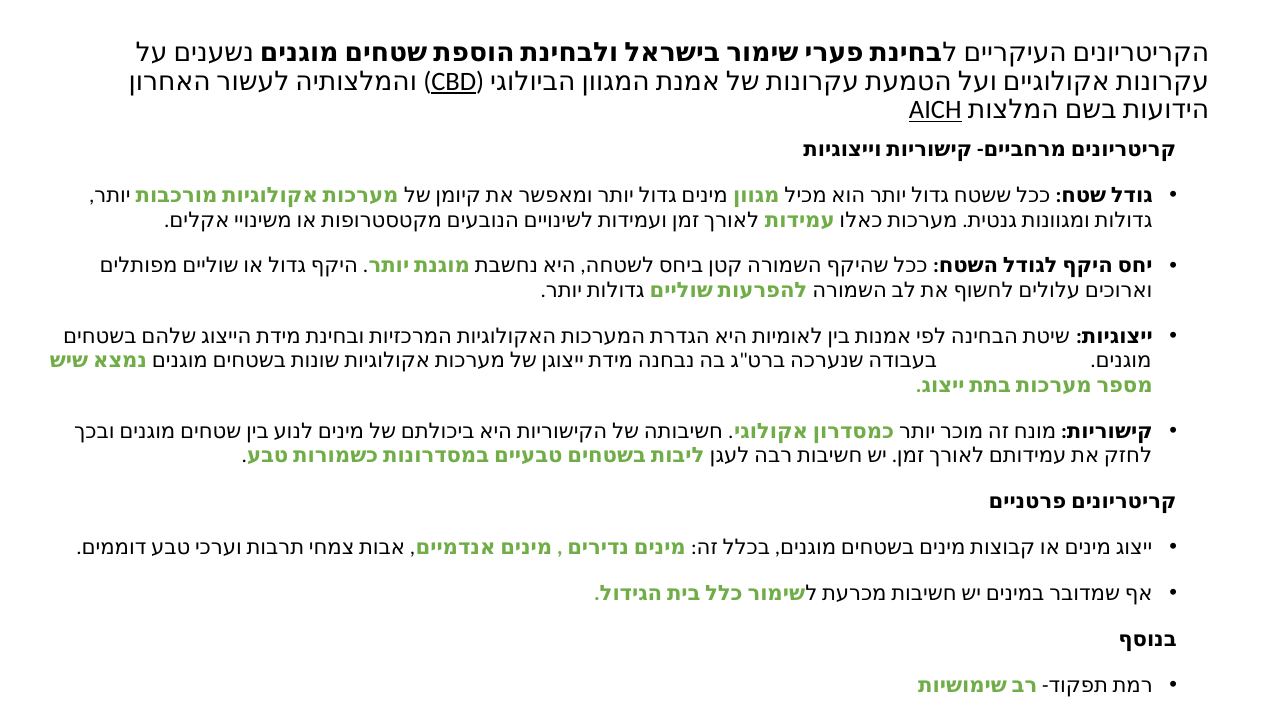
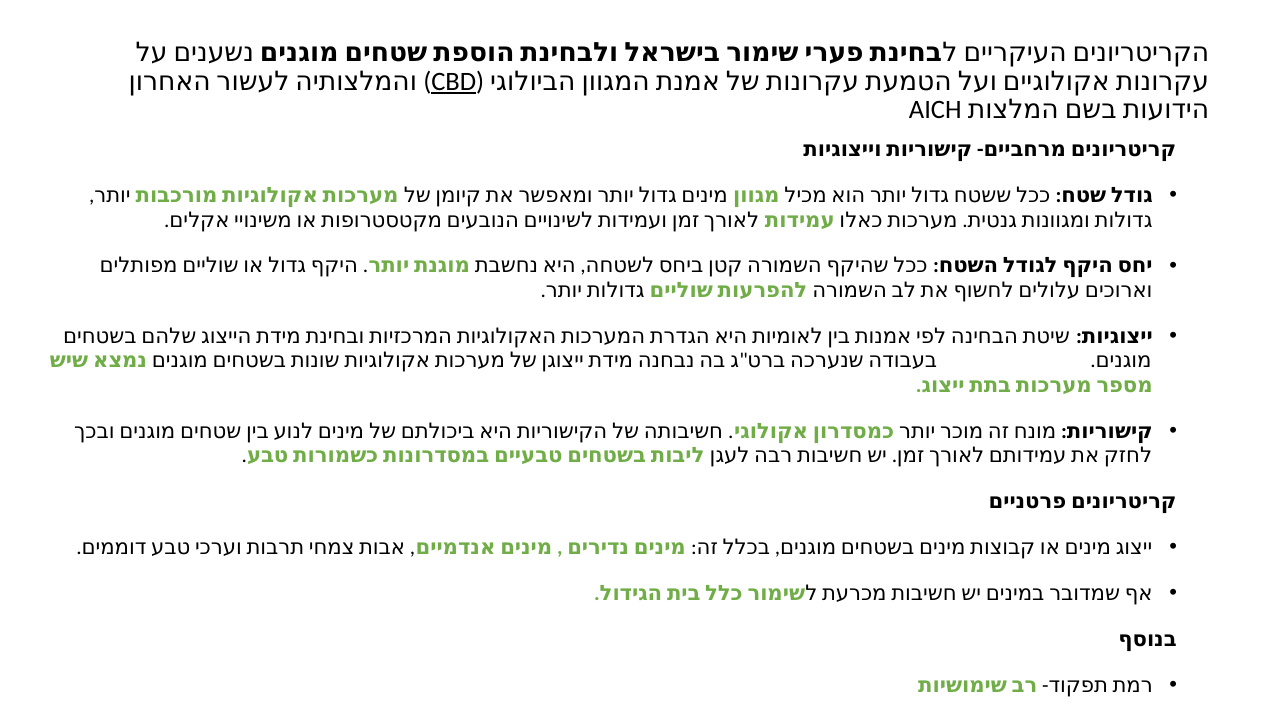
AICH underline: present -> none
